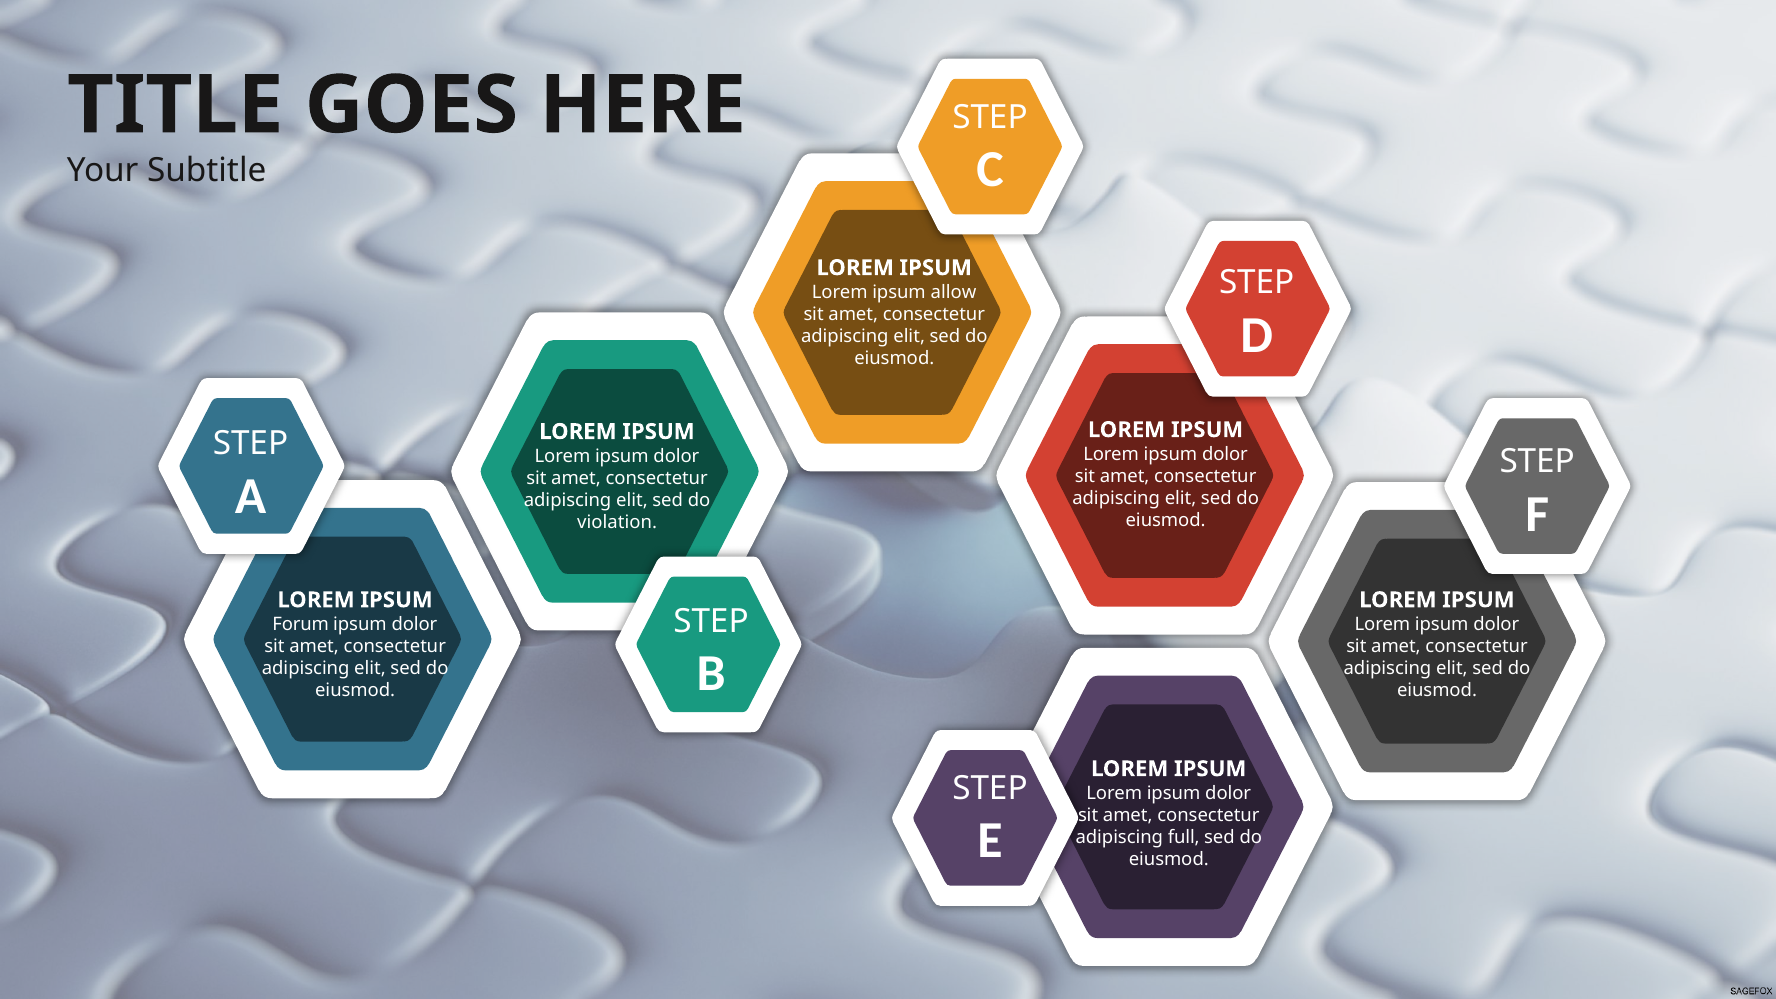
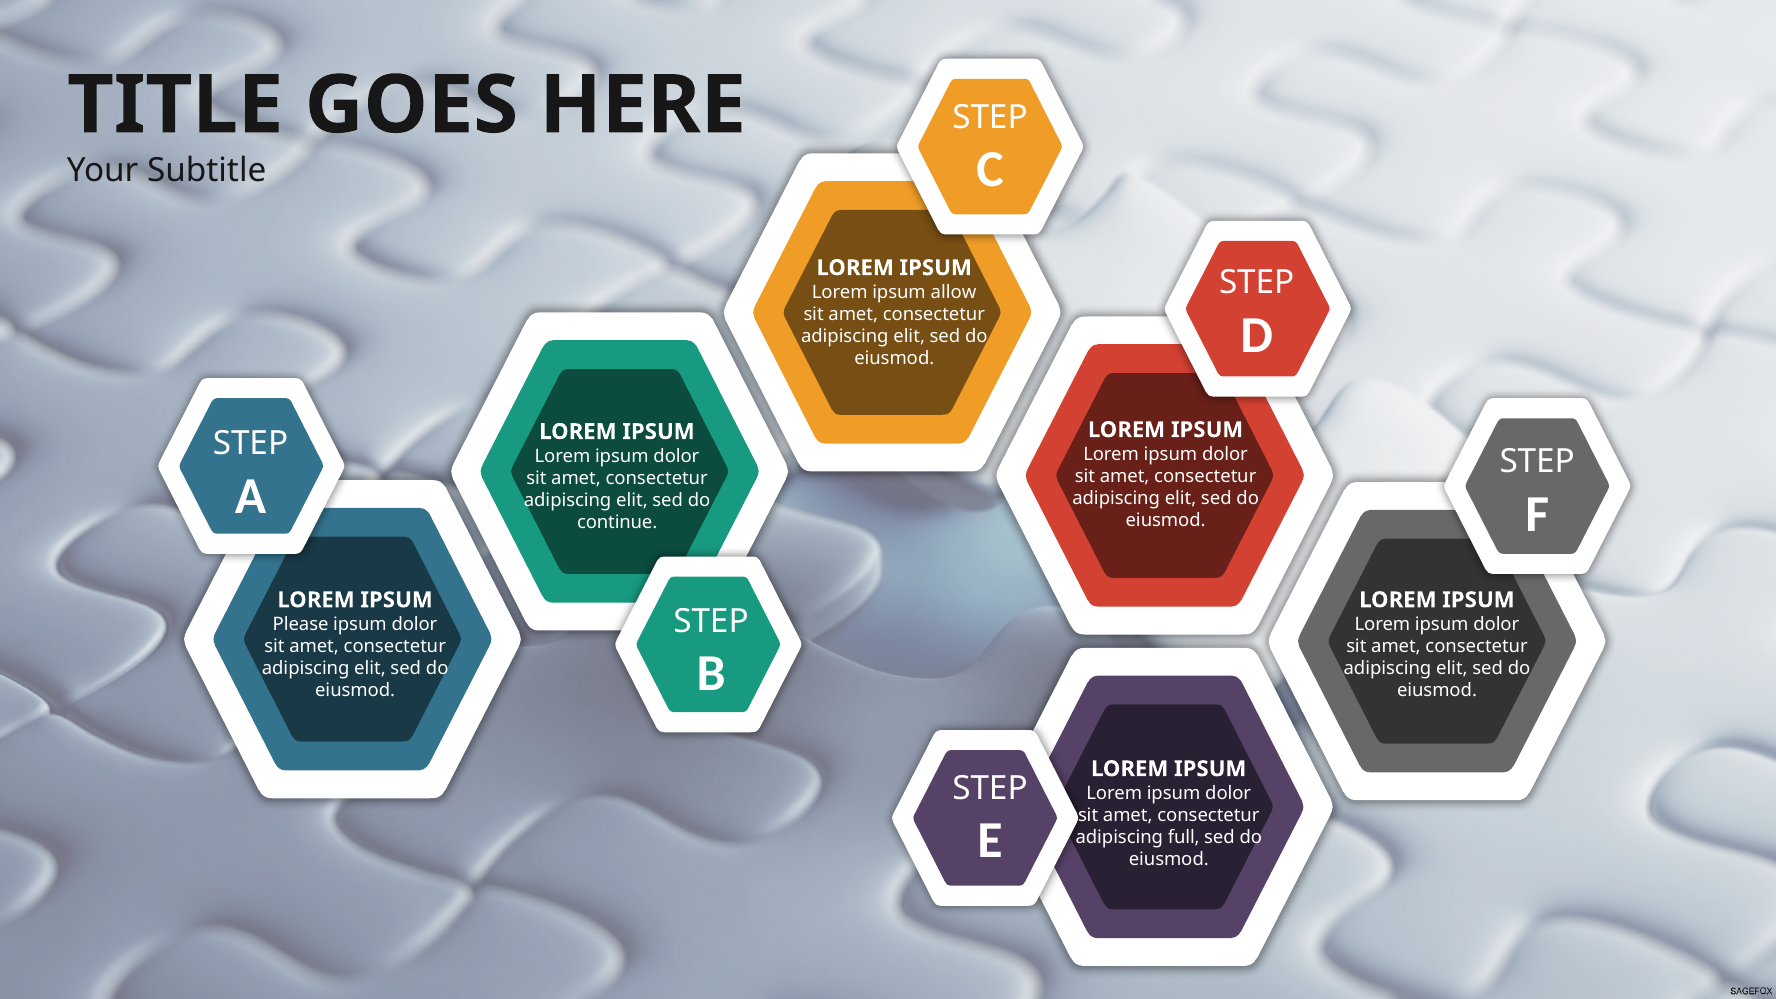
violation: violation -> continue
Forum: Forum -> Please
